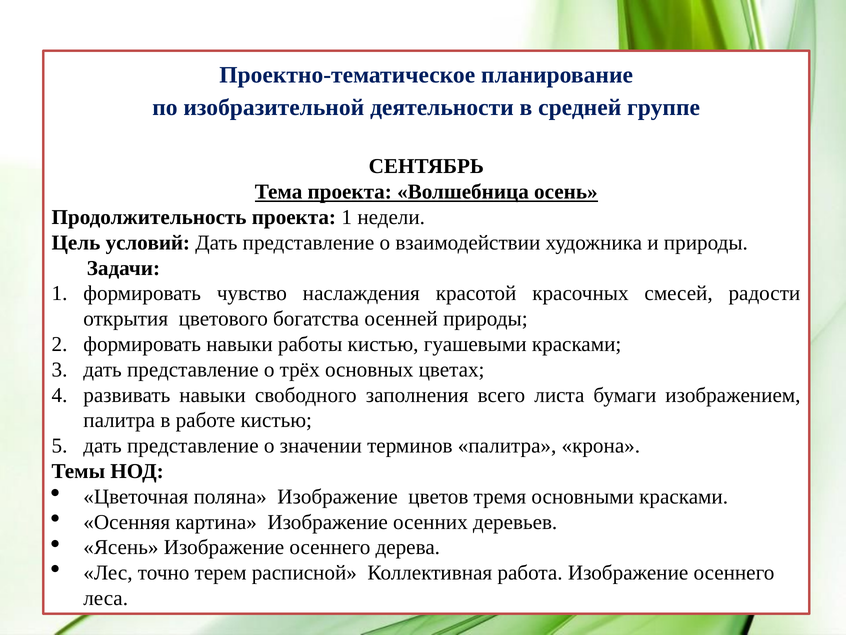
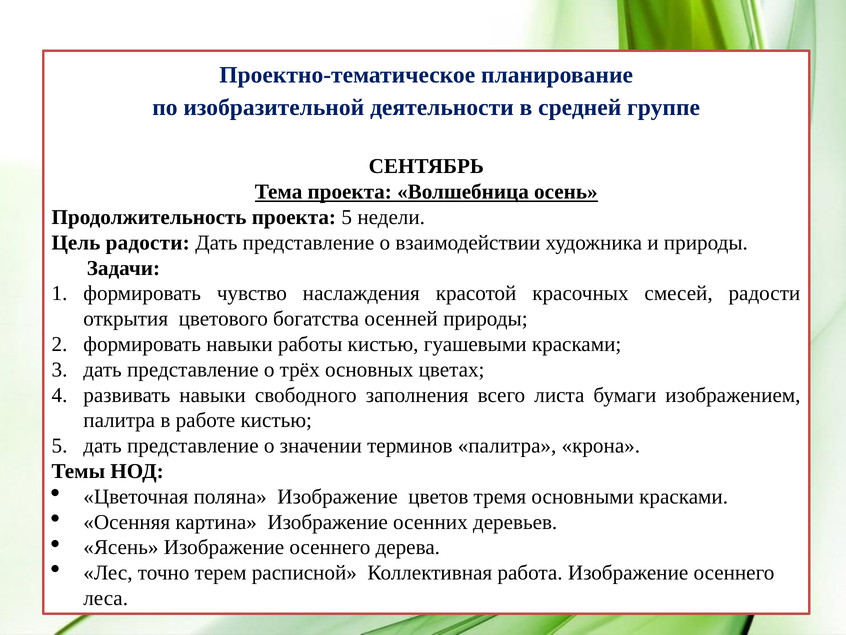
проекта 1: 1 -> 5
Цель условий: условий -> радости
